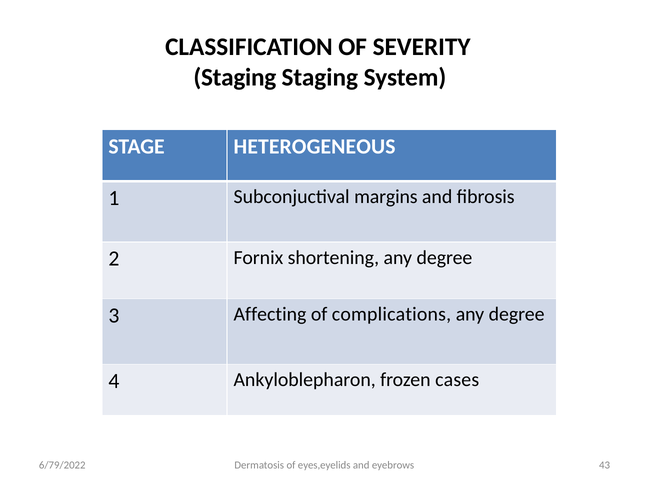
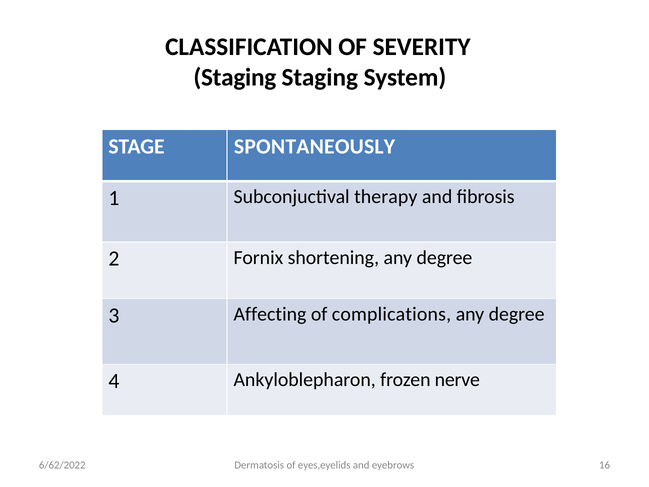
HETEROGENEOUS: HETEROGENEOUS -> SPONTANEOUSLY
margins: margins -> therapy
cases: cases -> nerve
43: 43 -> 16
6/79/2022: 6/79/2022 -> 6/62/2022
